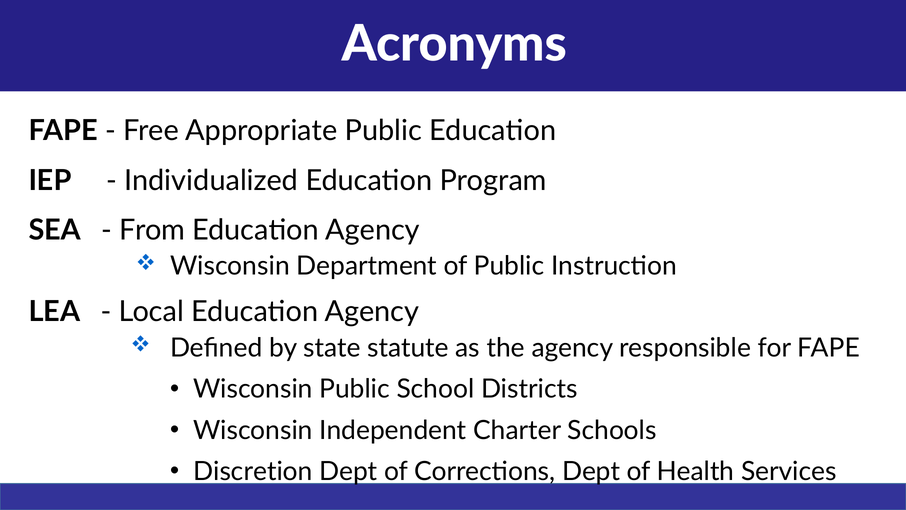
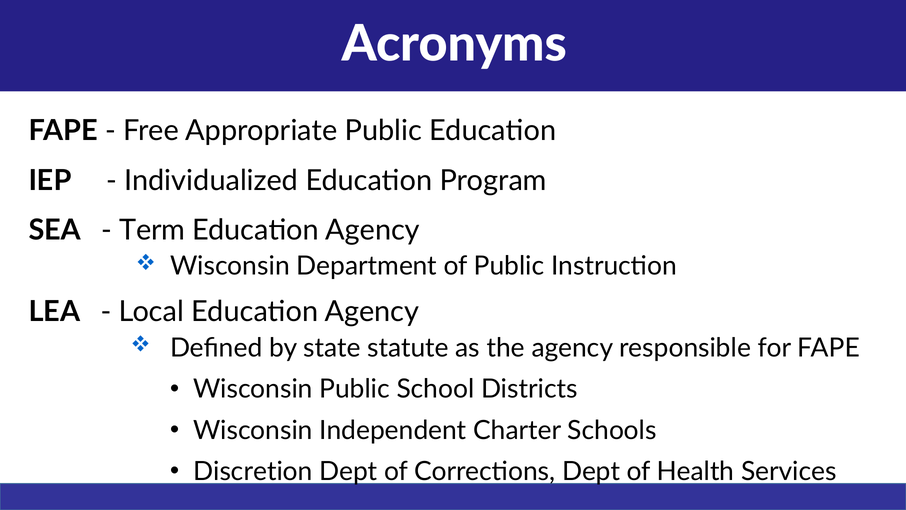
From: From -> Term
